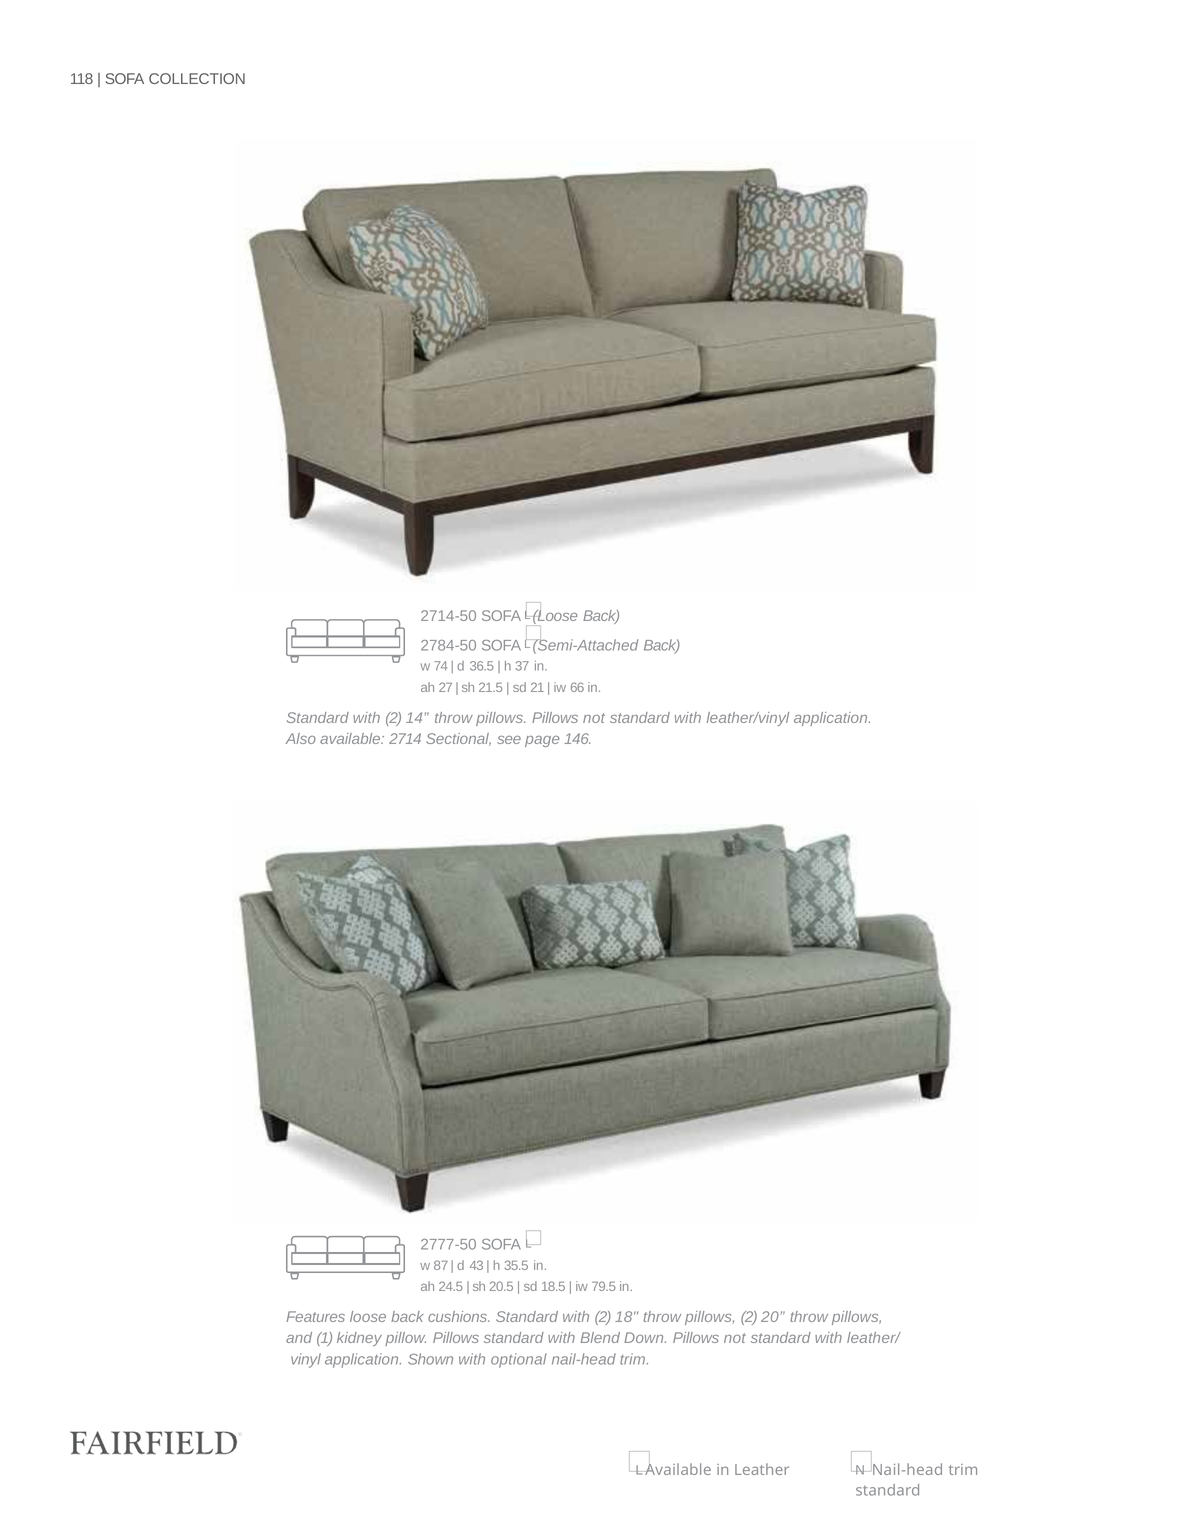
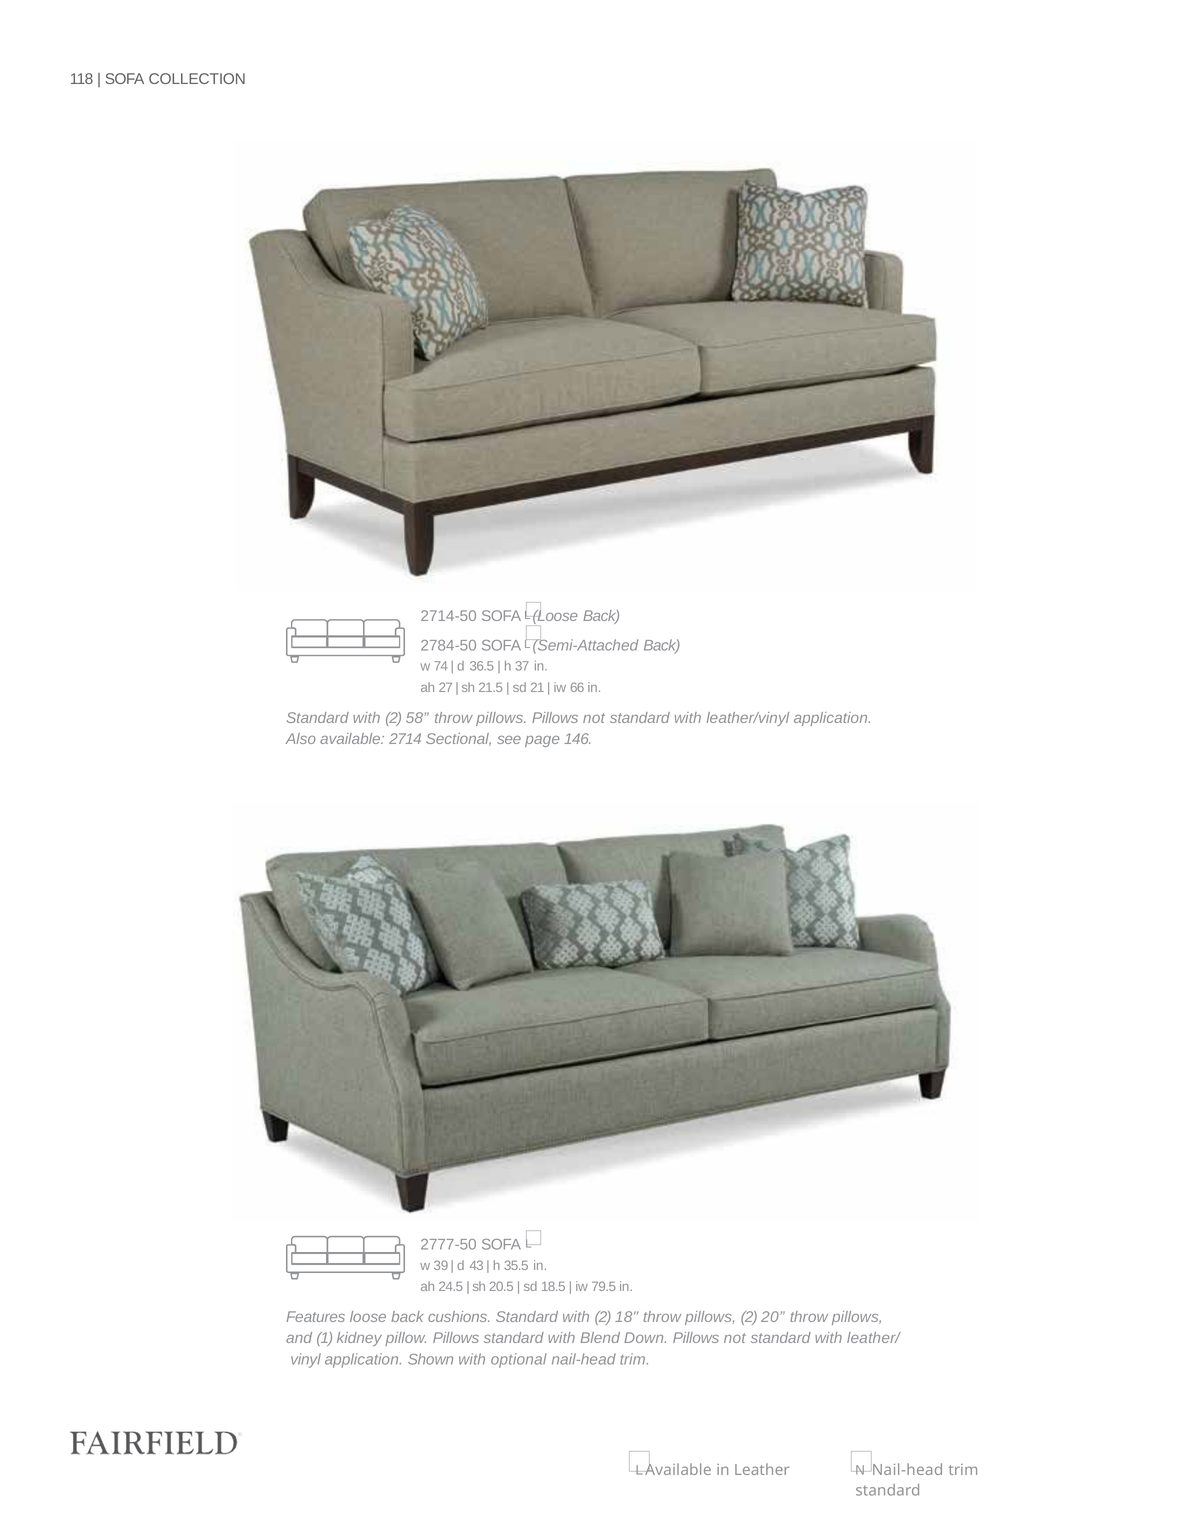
14: 14 -> 58
87: 87 -> 39
